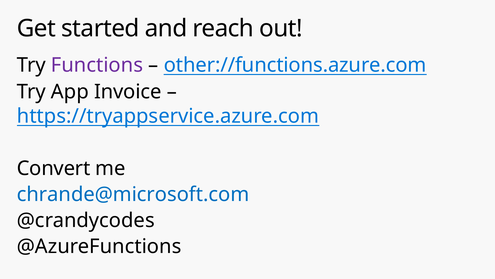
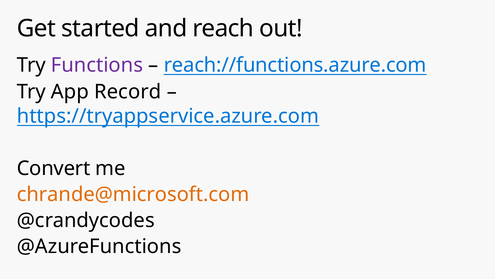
other://functions.azure.com: other://functions.azure.com -> reach://functions.azure.com
Invoice: Invoice -> Record
chrande@microsoft.com colour: blue -> orange
